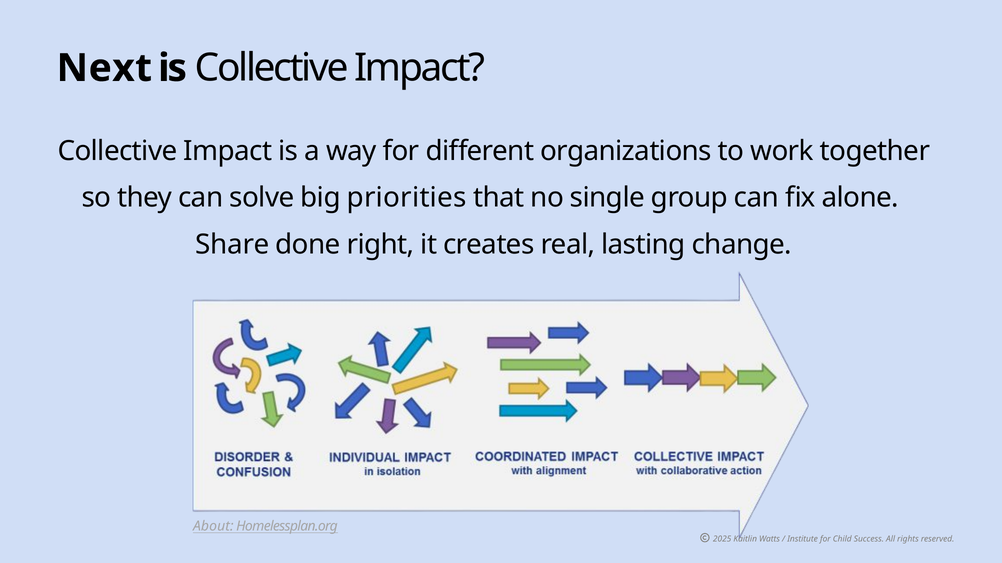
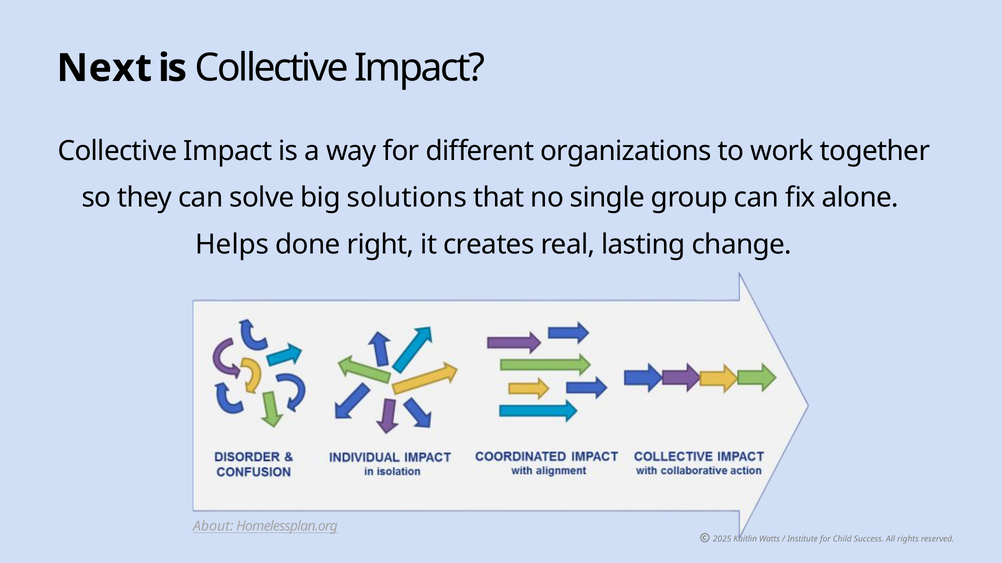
priorities: priorities -> solutions
Share: Share -> Helps
